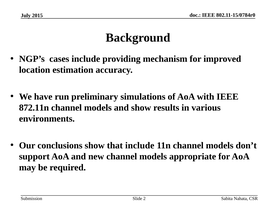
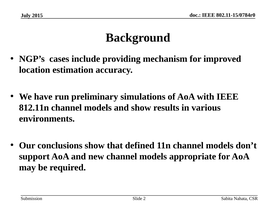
872.11n: 872.11n -> 812.11n
that include: include -> defined
